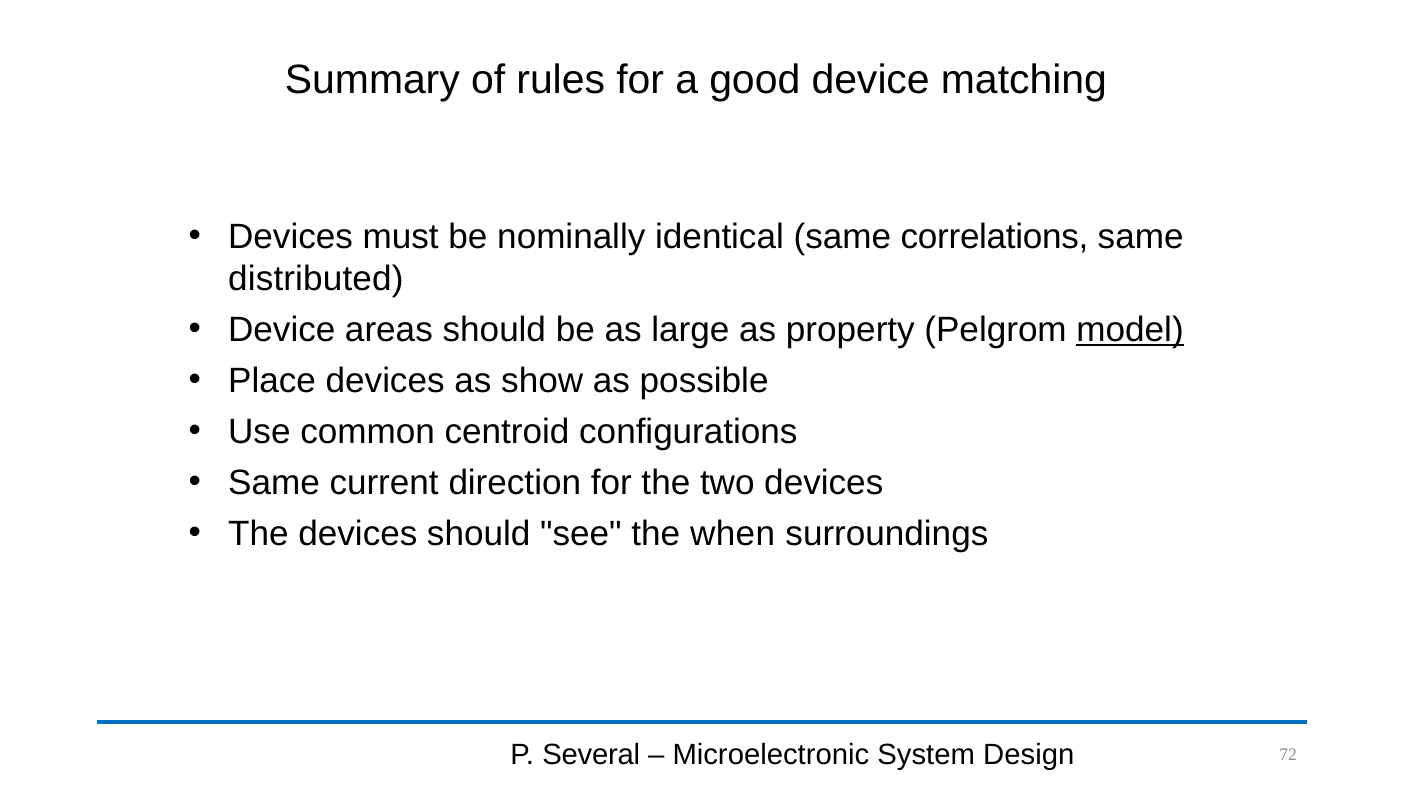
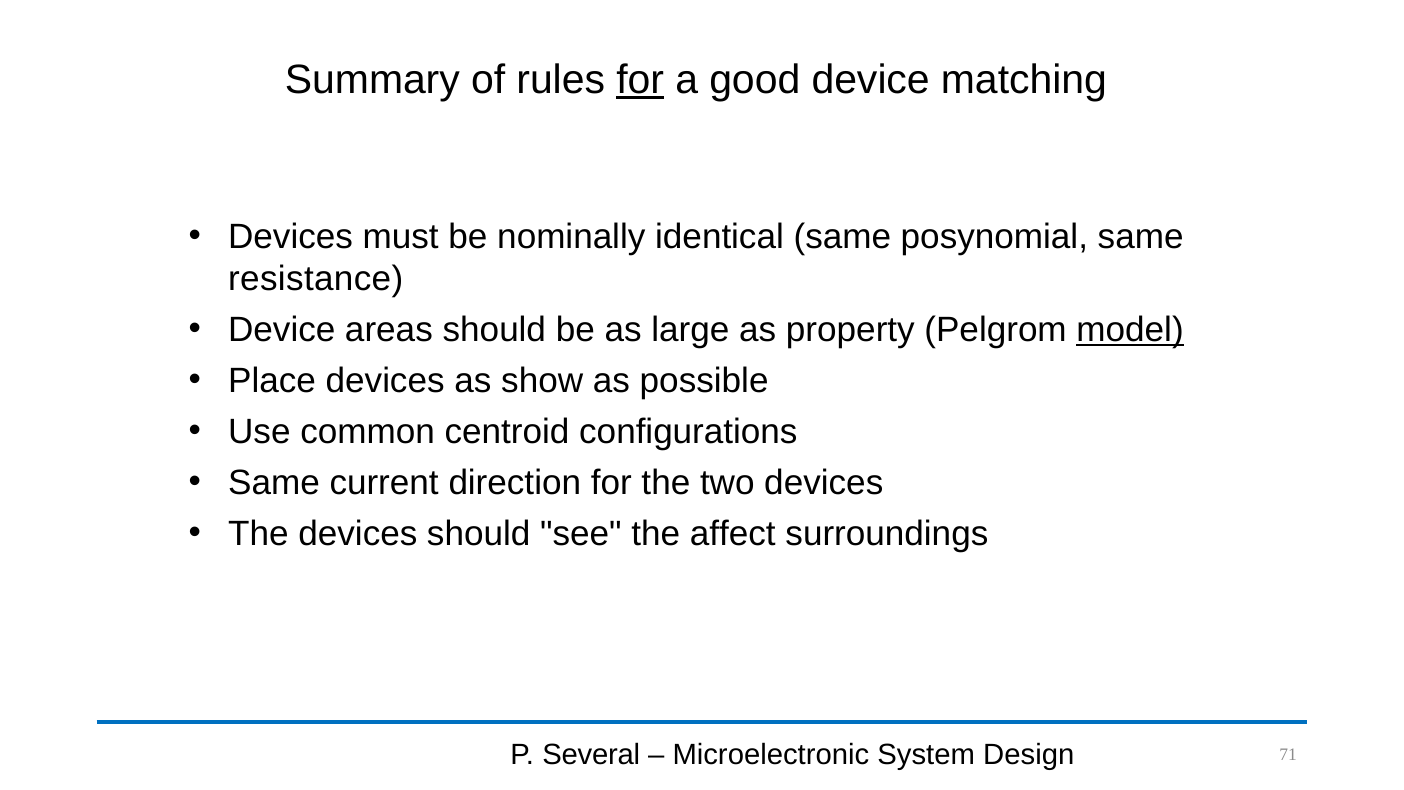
for at (640, 80) underline: none -> present
correlations: correlations -> posynomial
distributed: distributed -> resistance
when: when -> affect
72: 72 -> 71
